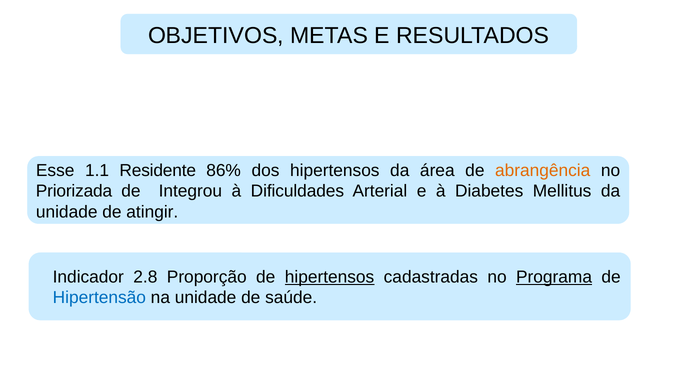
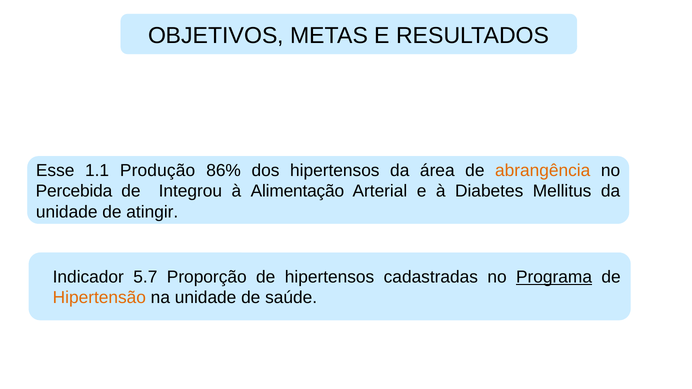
Residente: Residente -> Produção
Priorizada: Priorizada -> Percebida
Dificuldades: Dificuldades -> Alimentação
2.8: 2.8 -> 5.7
hipertensos at (330, 277) underline: present -> none
Hipertensão colour: blue -> orange
